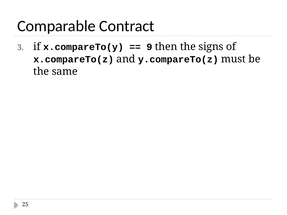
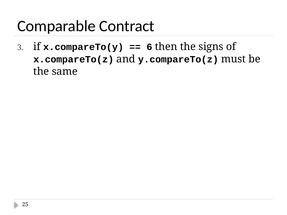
9: 9 -> 6
